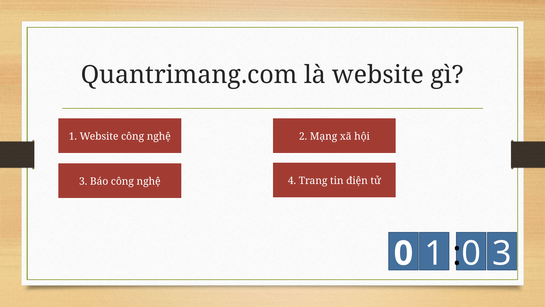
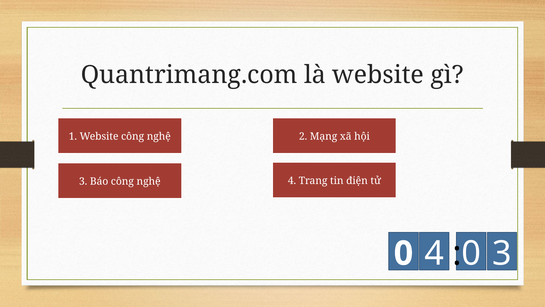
0 1: 1 -> 4
